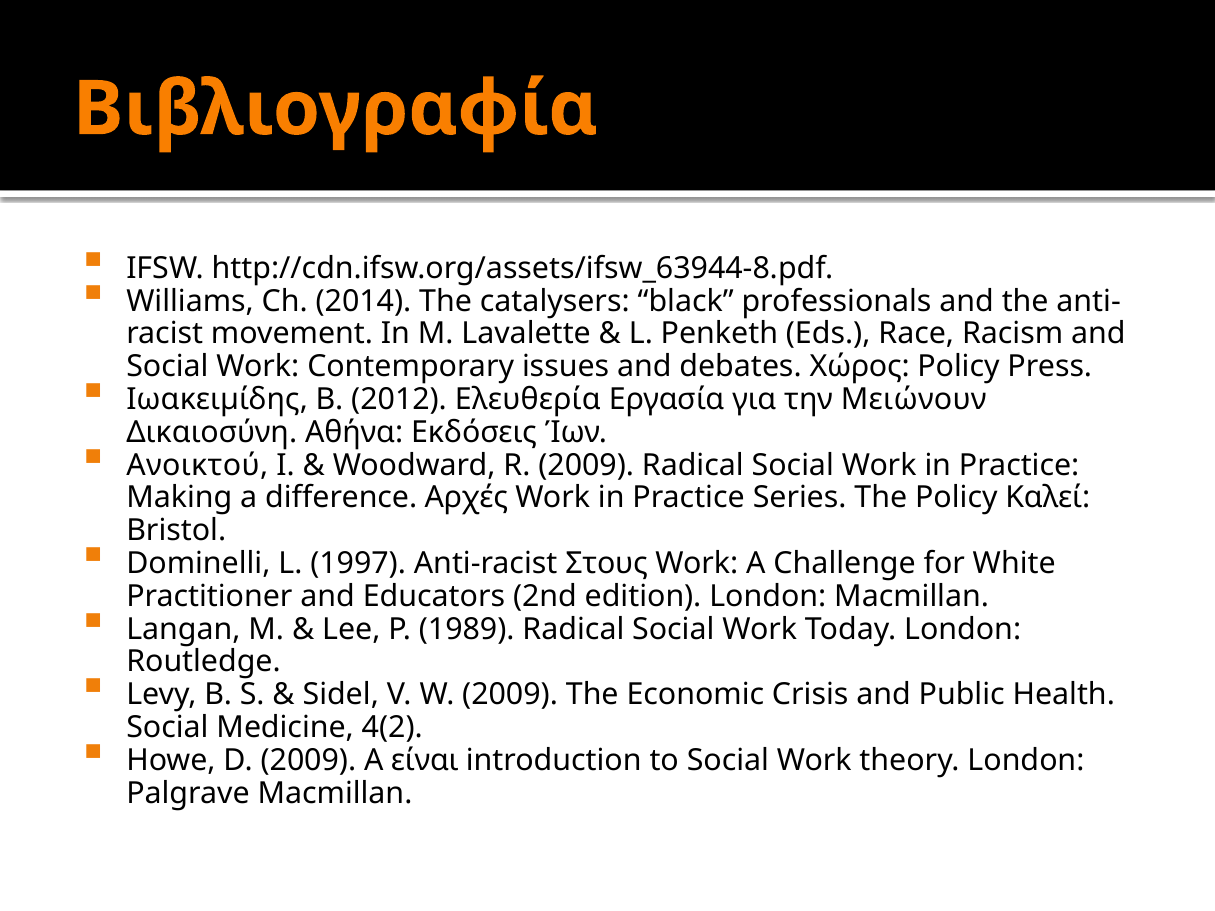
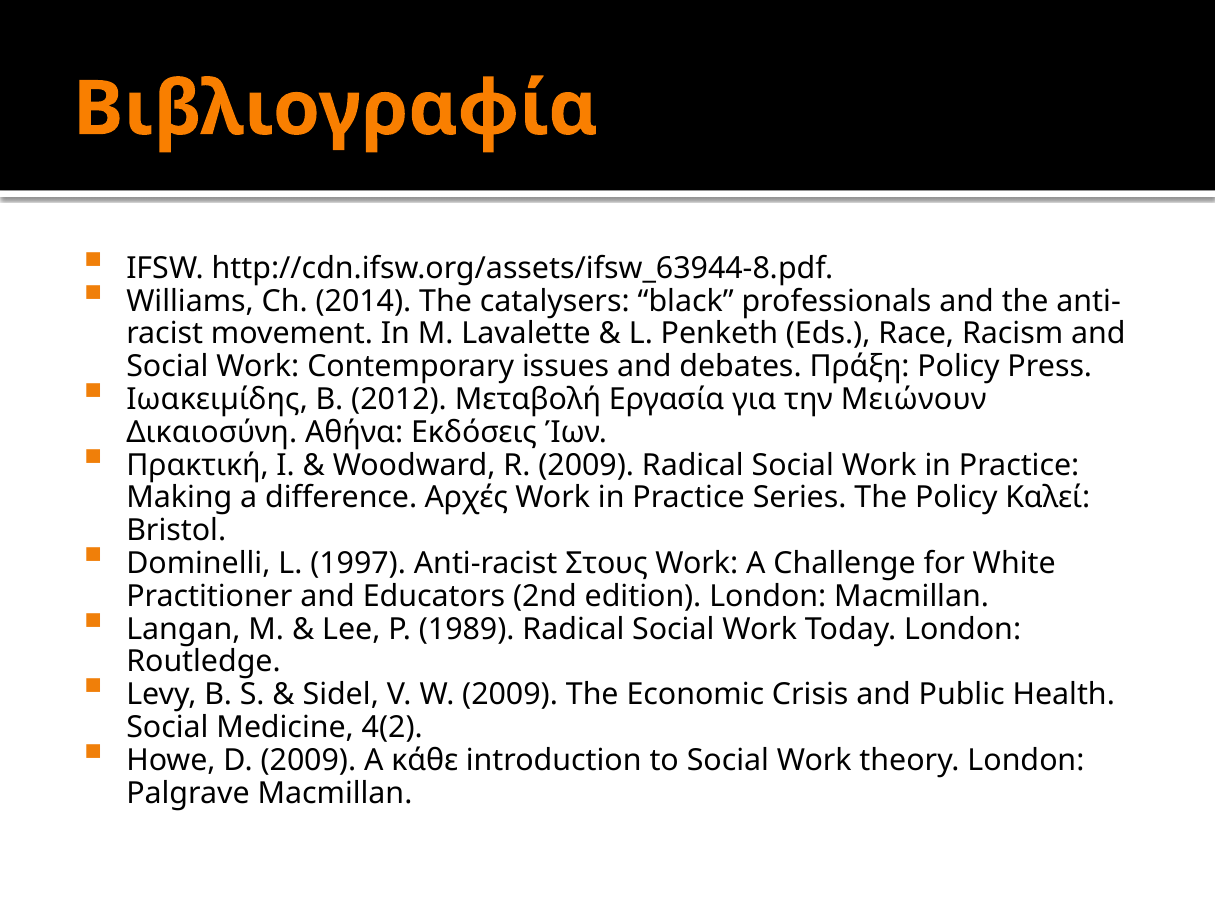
Χώρος: Χώρος -> Πράξη
Ελευθερία: Ελευθερία -> Μεταβολή
Ανοικτού: Ανοικτού -> Πρακτική
είναι: είναι -> κάθε
